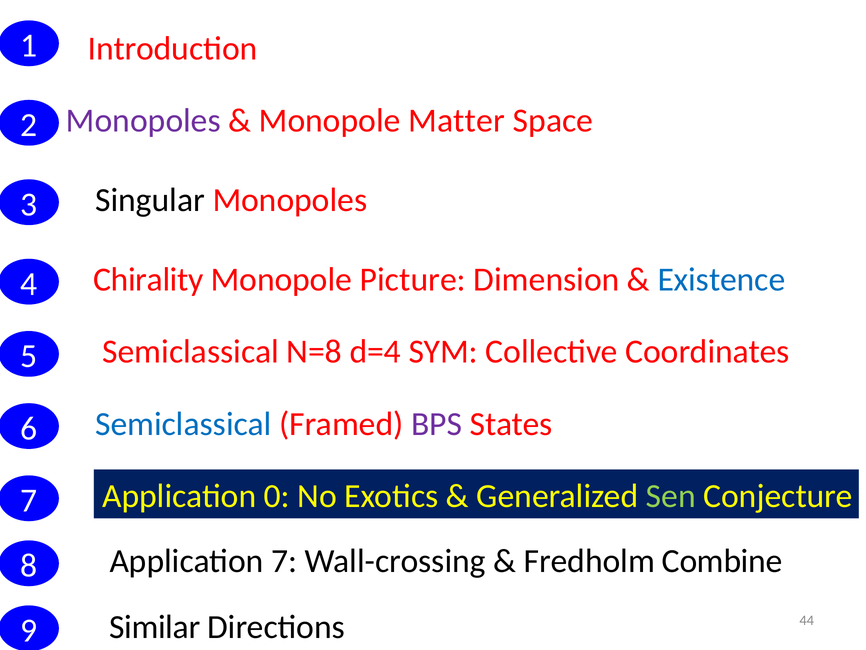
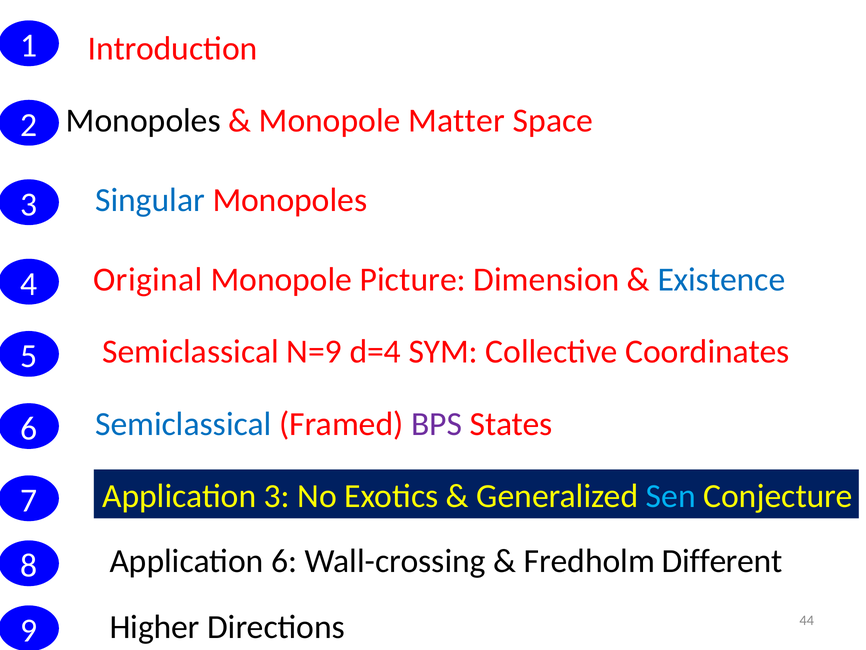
Monopoles at (143, 121) colour: purple -> black
Singular colour: black -> blue
Chirality: Chirality -> Original
N=8: N=8 -> N=9
Application 0: 0 -> 3
Sen colour: light green -> light blue
Application 7: 7 -> 6
Combine: Combine -> Different
Similar: Similar -> Higher
